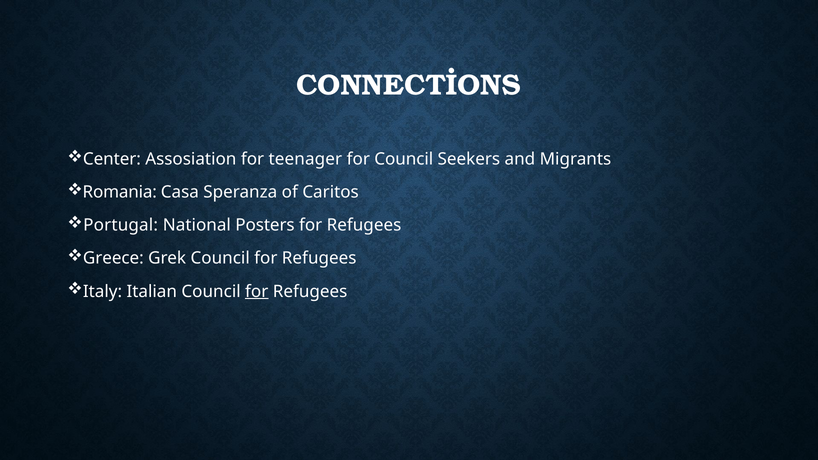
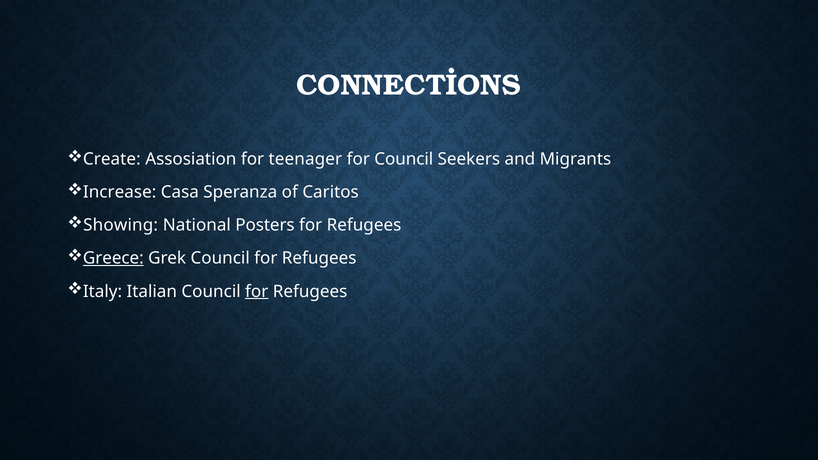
Center: Center -> Create
Romania: Romania -> Increase
Portugal: Portugal -> Showing
Greece underline: none -> present
